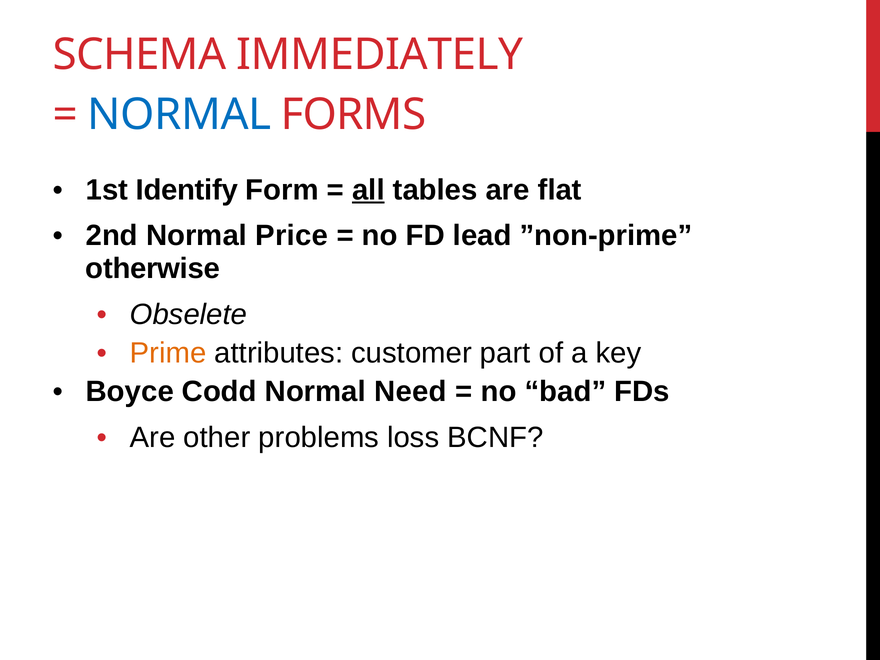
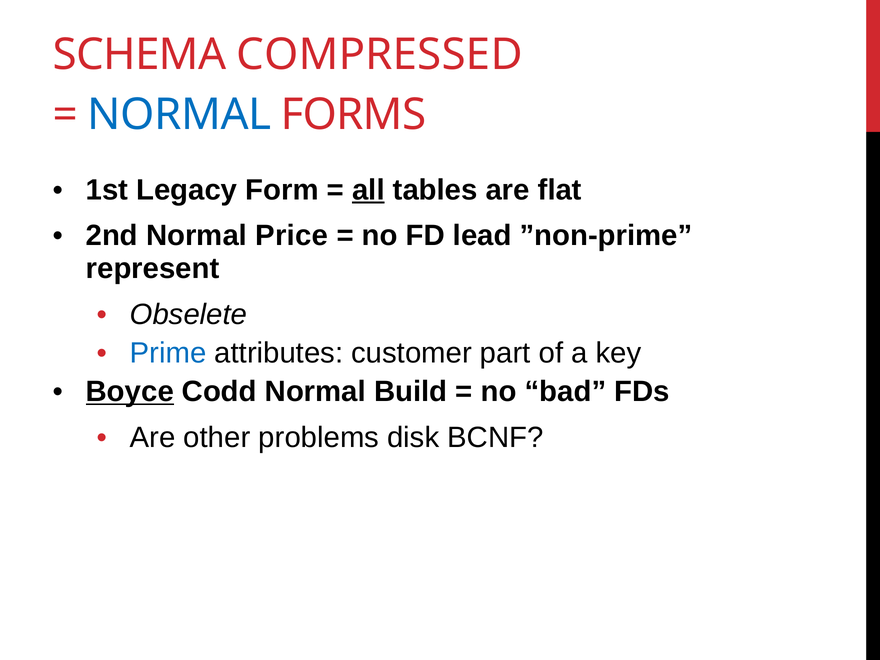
IMMEDIATELY: IMMEDIATELY -> COMPRESSED
Identify: Identify -> Legacy
otherwise: otherwise -> represent
Prime colour: orange -> blue
Boyce underline: none -> present
Need: Need -> Build
loss: loss -> disk
